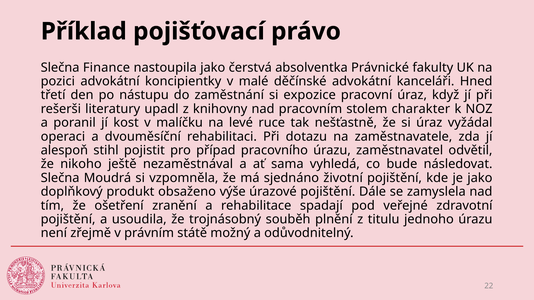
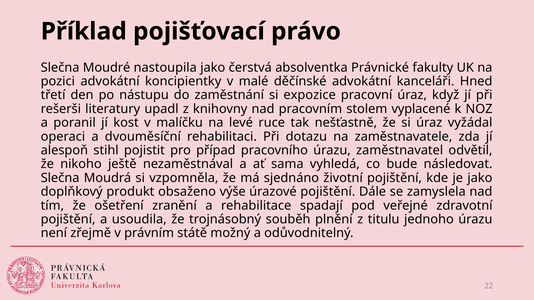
Finance: Finance -> Moudré
charakter: charakter -> vyplacené
